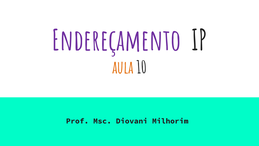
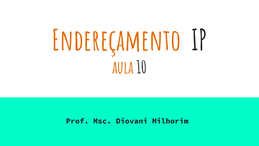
Endereçamento colour: purple -> orange
